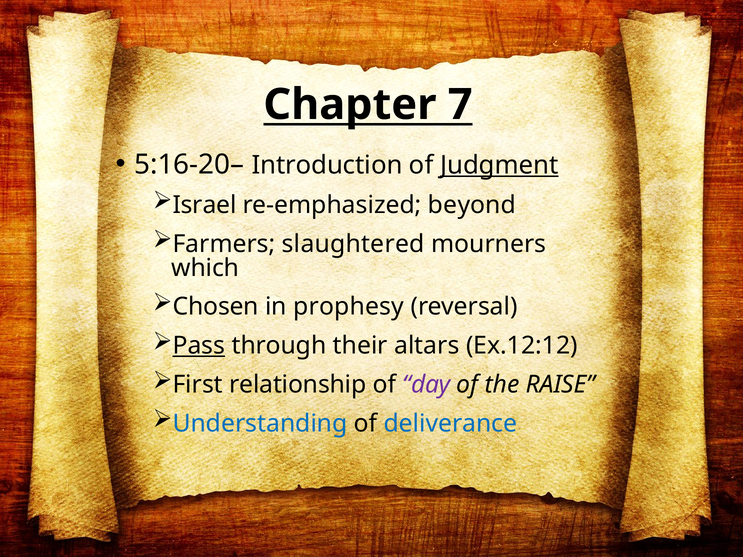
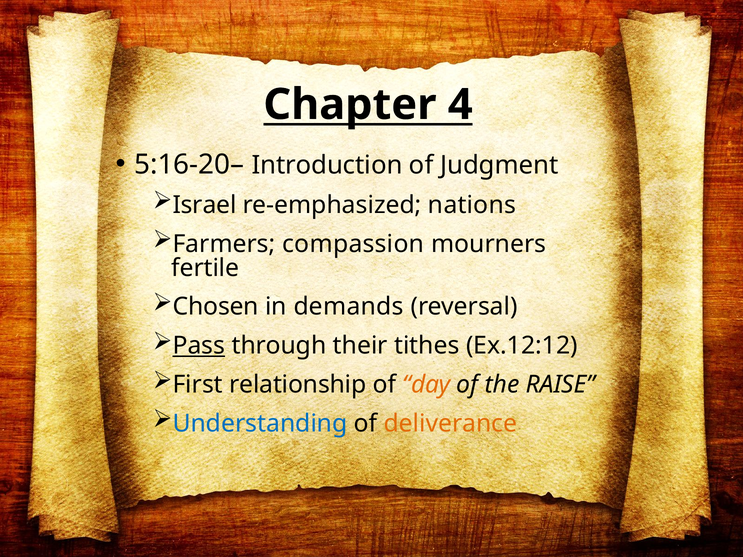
7: 7 -> 4
Judgment underline: present -> none
beyond: beyond -> nations
slaughtered: slaughtered -> compassion
which: which -> fertile
prophesy: prophesy -> demands
altars: altars -> tithes
day colour: purple -> orange
deliverance colour: blue -> orange
